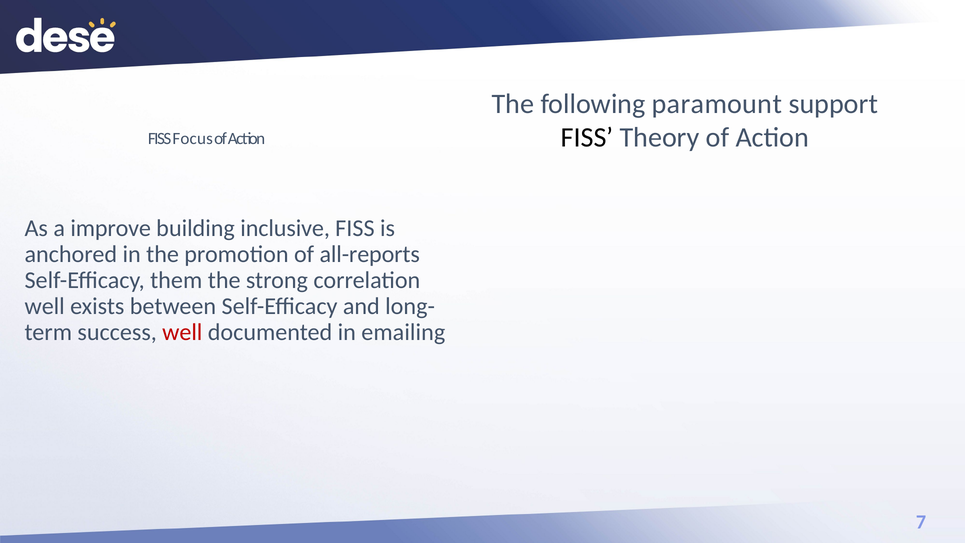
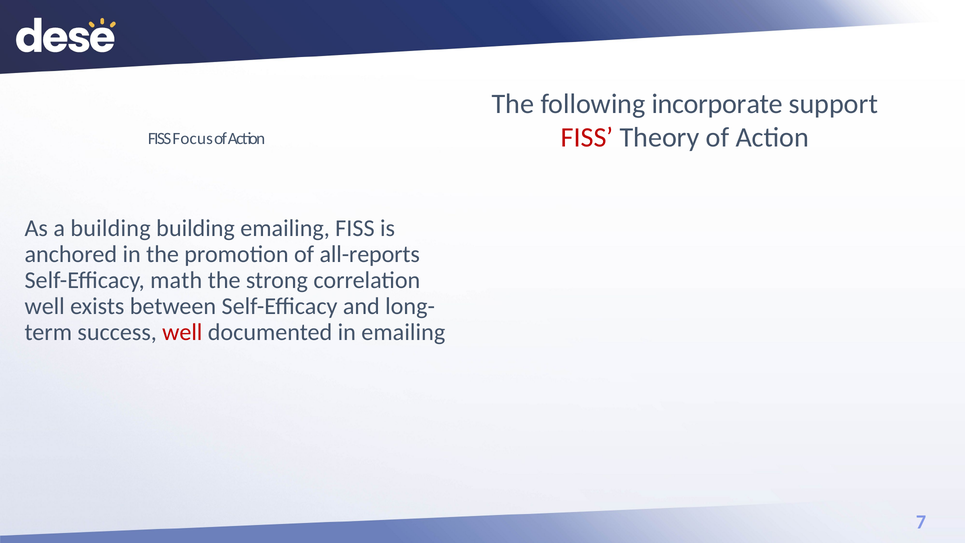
paramount: paramount -> incorporate
FISS at (587, 138) colour: black -> red
a improve: improve -> building
building inclusive: inclusive -> emailing
them: them -> math
